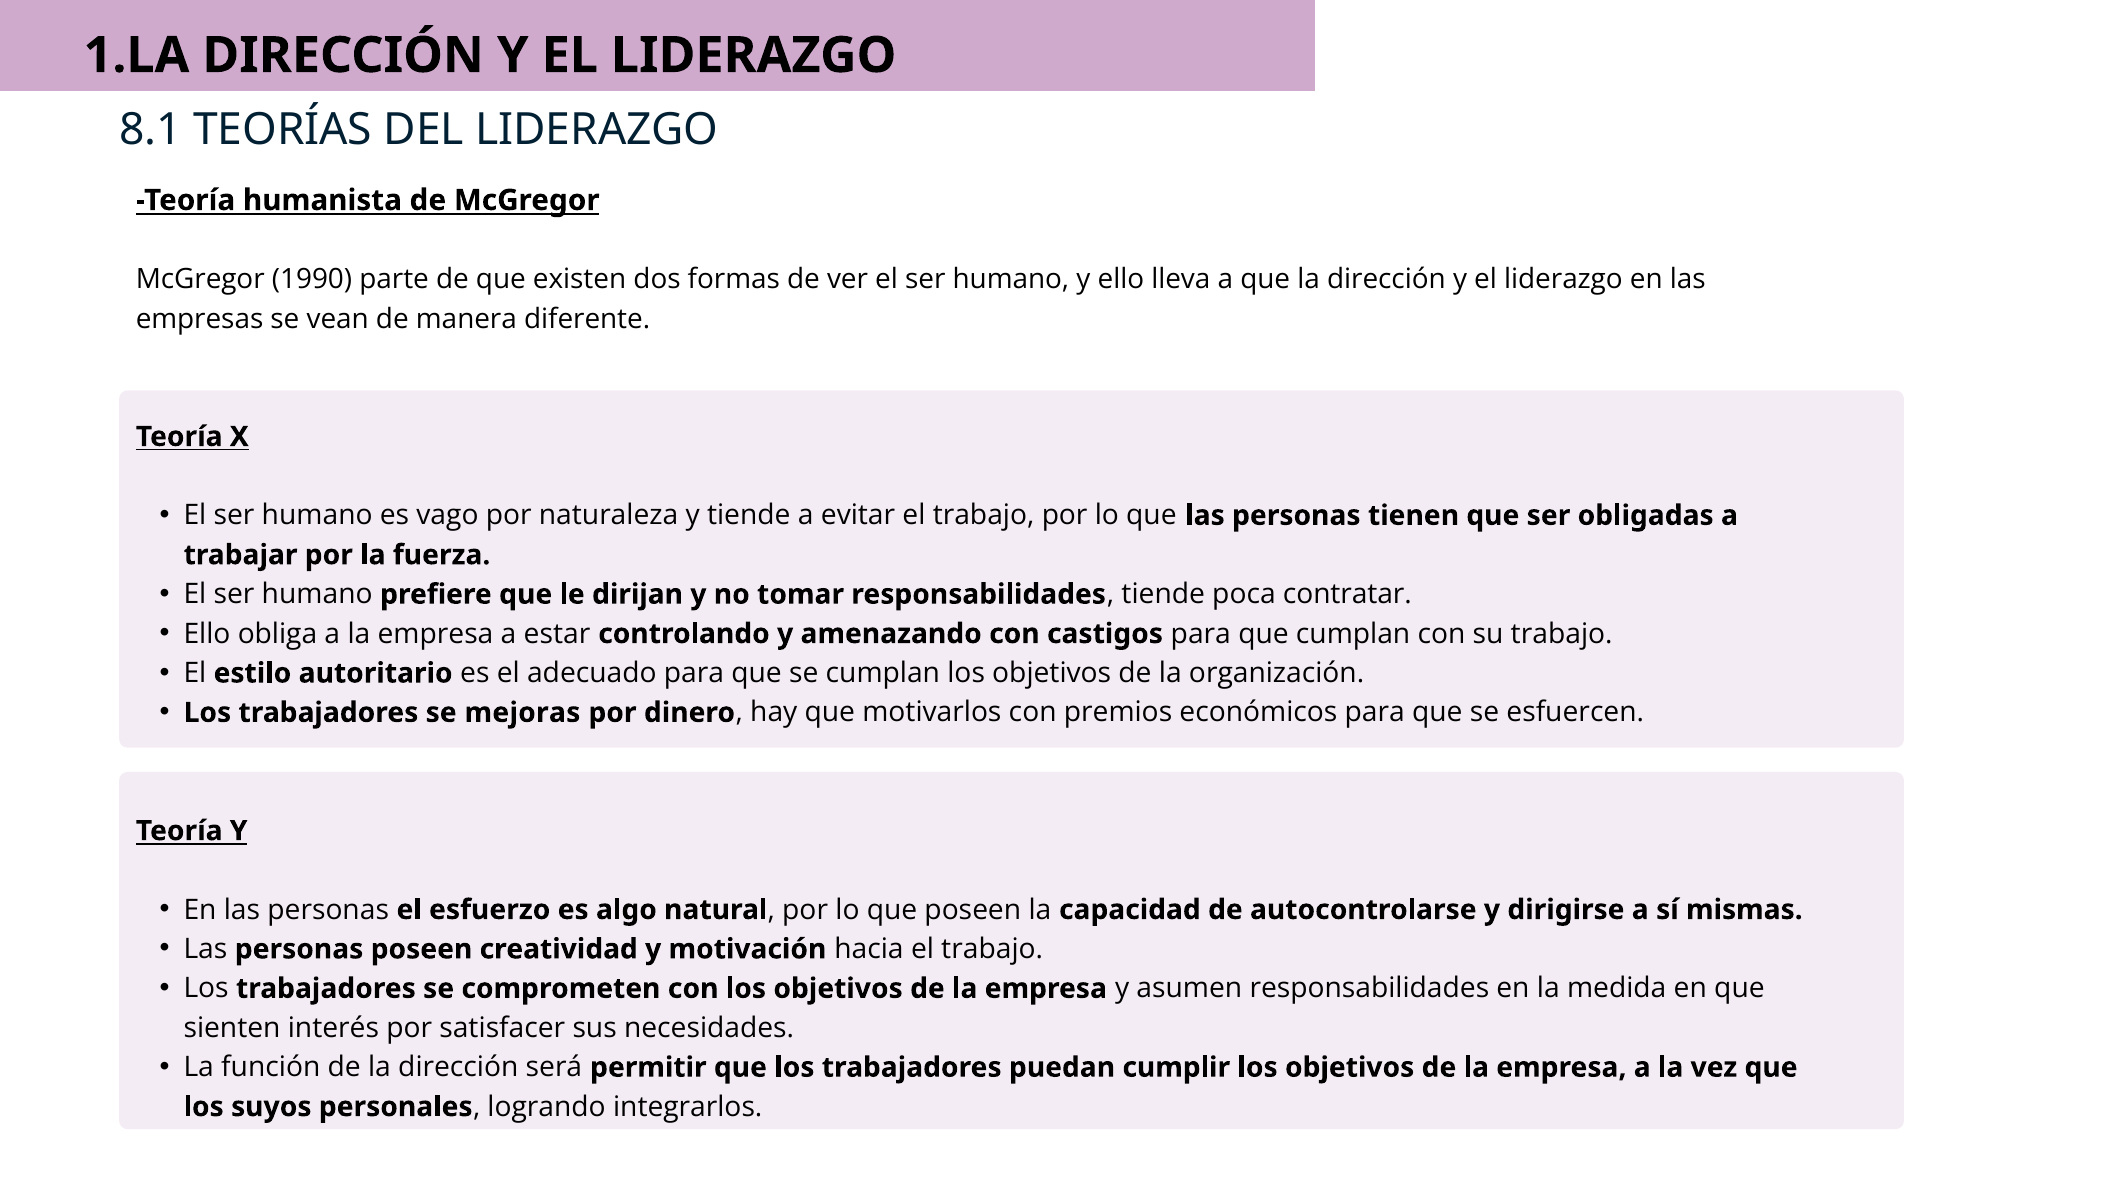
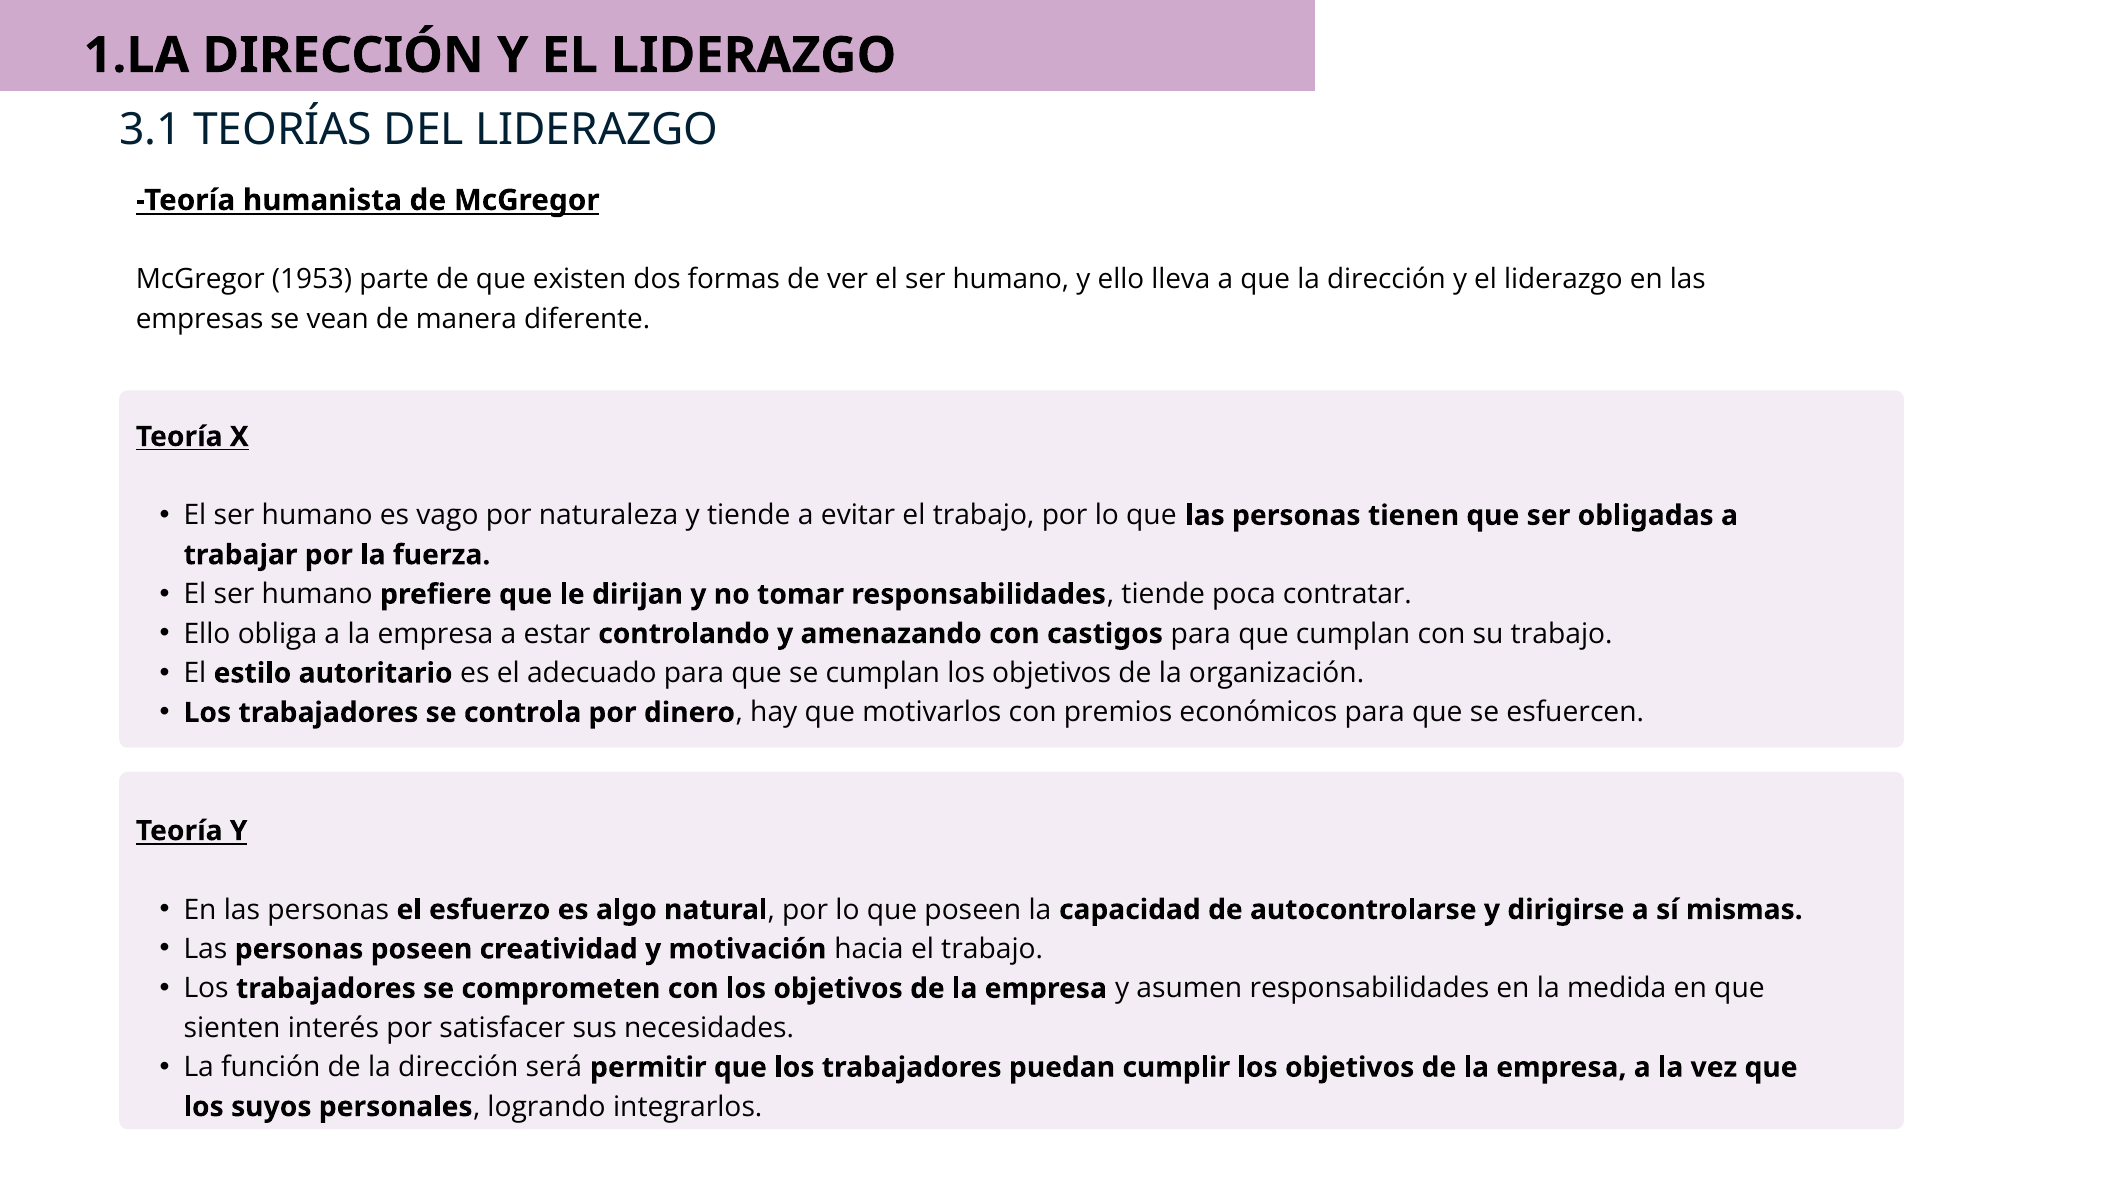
8.1: 8.1 -> 3.1
1990: 1990 -> 1953
mejoras: mejoras -> controla
